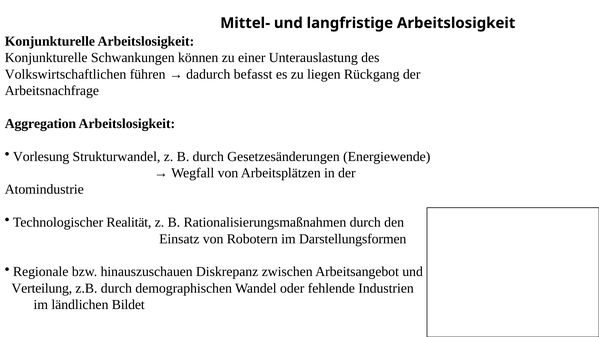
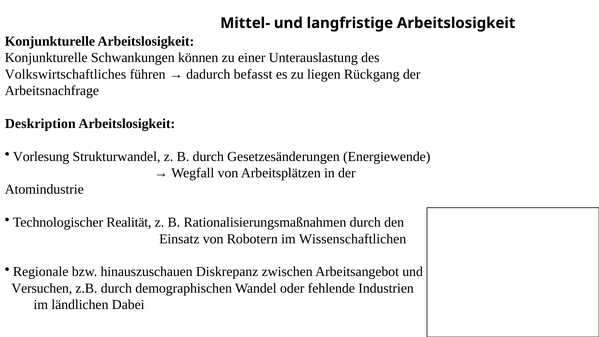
Volkswirtschaftlichen: Volkswirtschaftlichen -> Volkswirtschaftliches
Aggregation: Aggregation -> Deskription
Darstellungsformen: Darstellungsformen -> Wissenschaftlichen
Verteilung: Verteilung -> Versuchen
Bildet: Bildet -> Dabei
